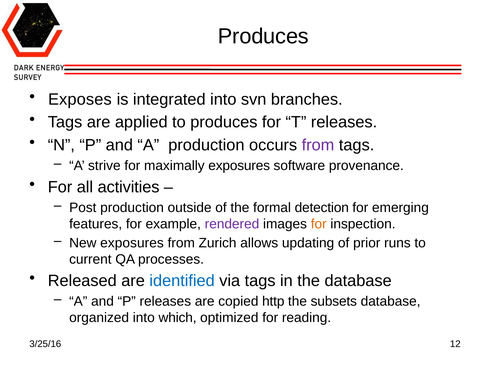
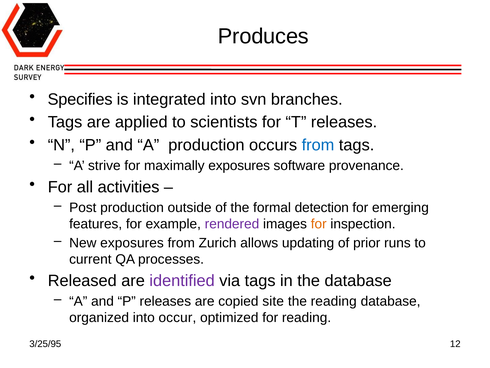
Exposes: Exposes -> Specifies
to produces: produces -> scientists
from at (318, 145) colour: purple -> blue
identified colour: blue -> purple
http: http -> site
the subsets: subsets -> reading
which: which -> occur
3/25/16: 3/25/16 -> 3/25/95
